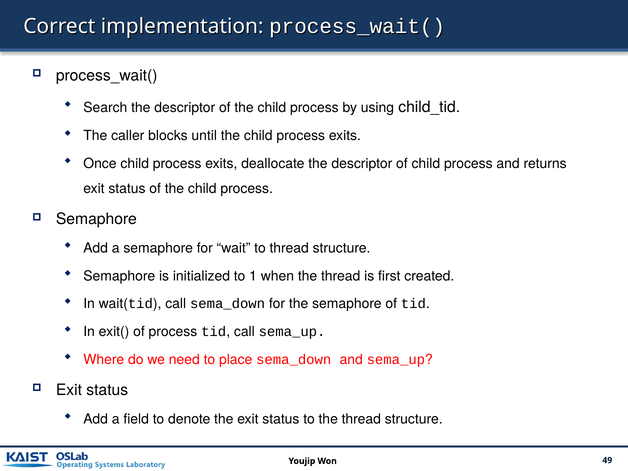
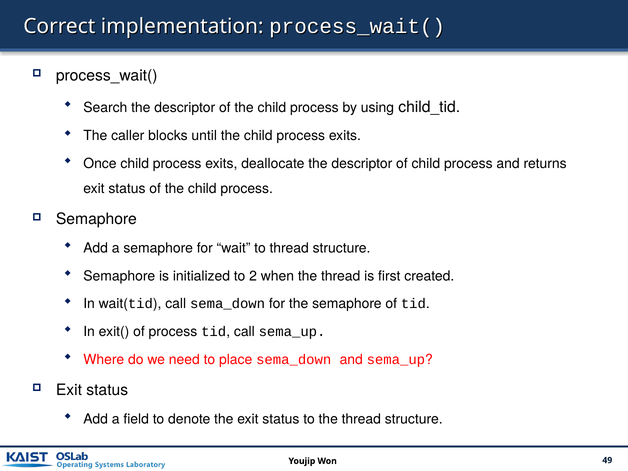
1: 1 -> 2
